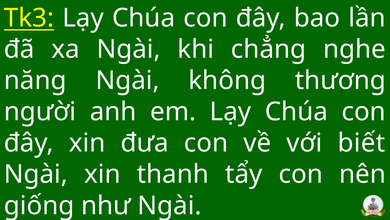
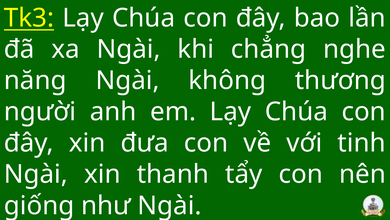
biết: biết -> tinh
